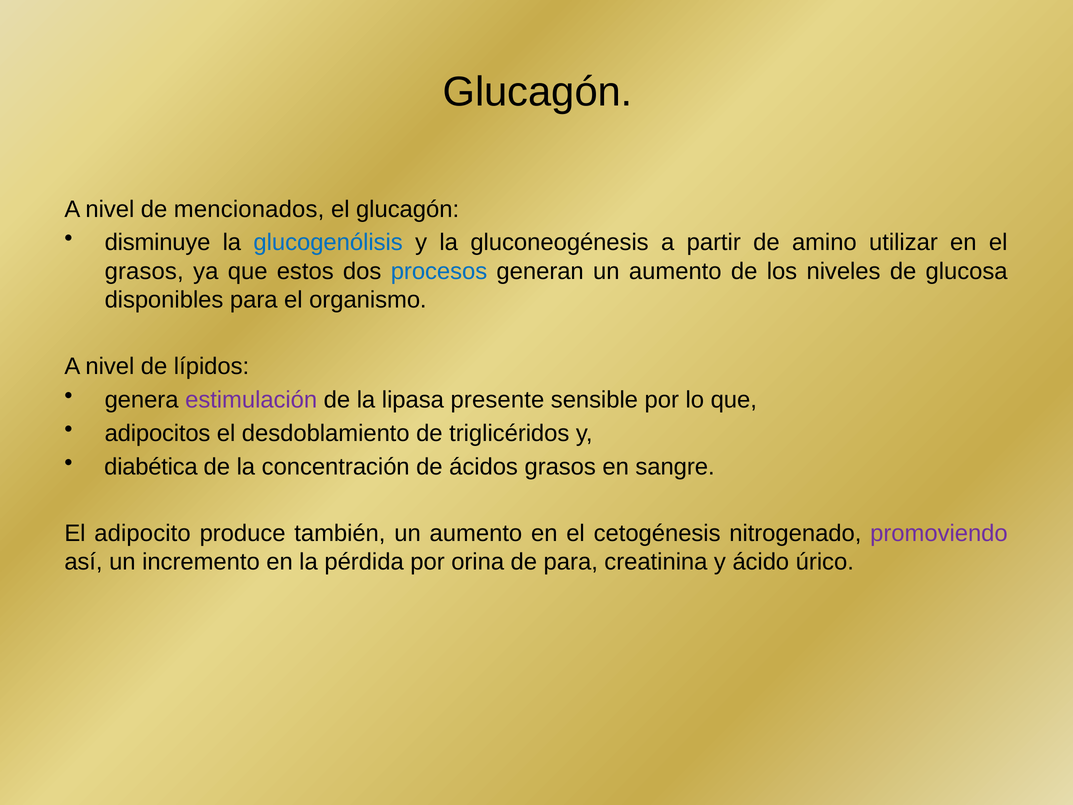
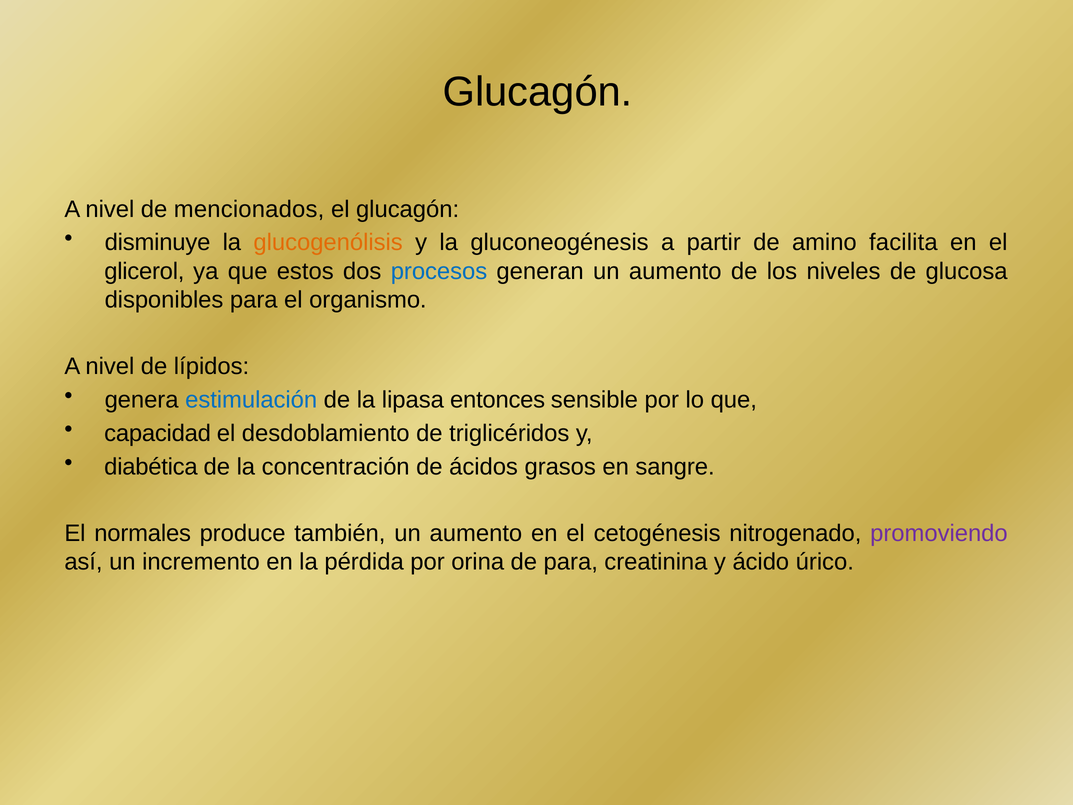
glucogenólisis colour: blue -> orange
utilizar: utilizar -> facilita
grasos at (144, 271): grasos -> glicerol
estimulación colour: purple -> blue
presente: presente -> entonces
adipocitos: adipocitos -> capacidad
adipocito: adipocito -> normales
